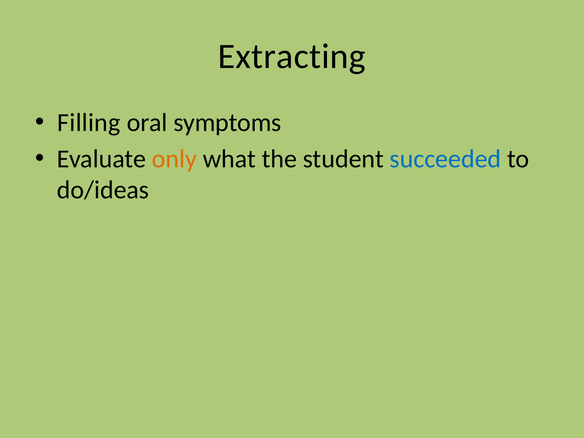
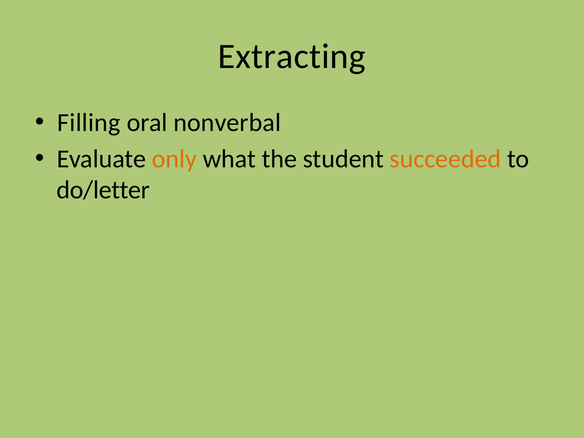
symptoms: symptoms -> nonverbal
succeeded colour: blue -> orange
do/ideas: do/ideas -> do/letter
